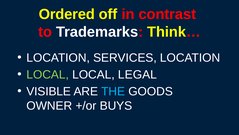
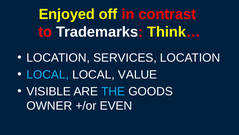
Ordered: Ordered -> Enjoyed
LOCAL at (48, 74) colour: light green -> light blue
LEGAL: LEGAL -> VALUE
BUYS: BUYS -> EVEN
